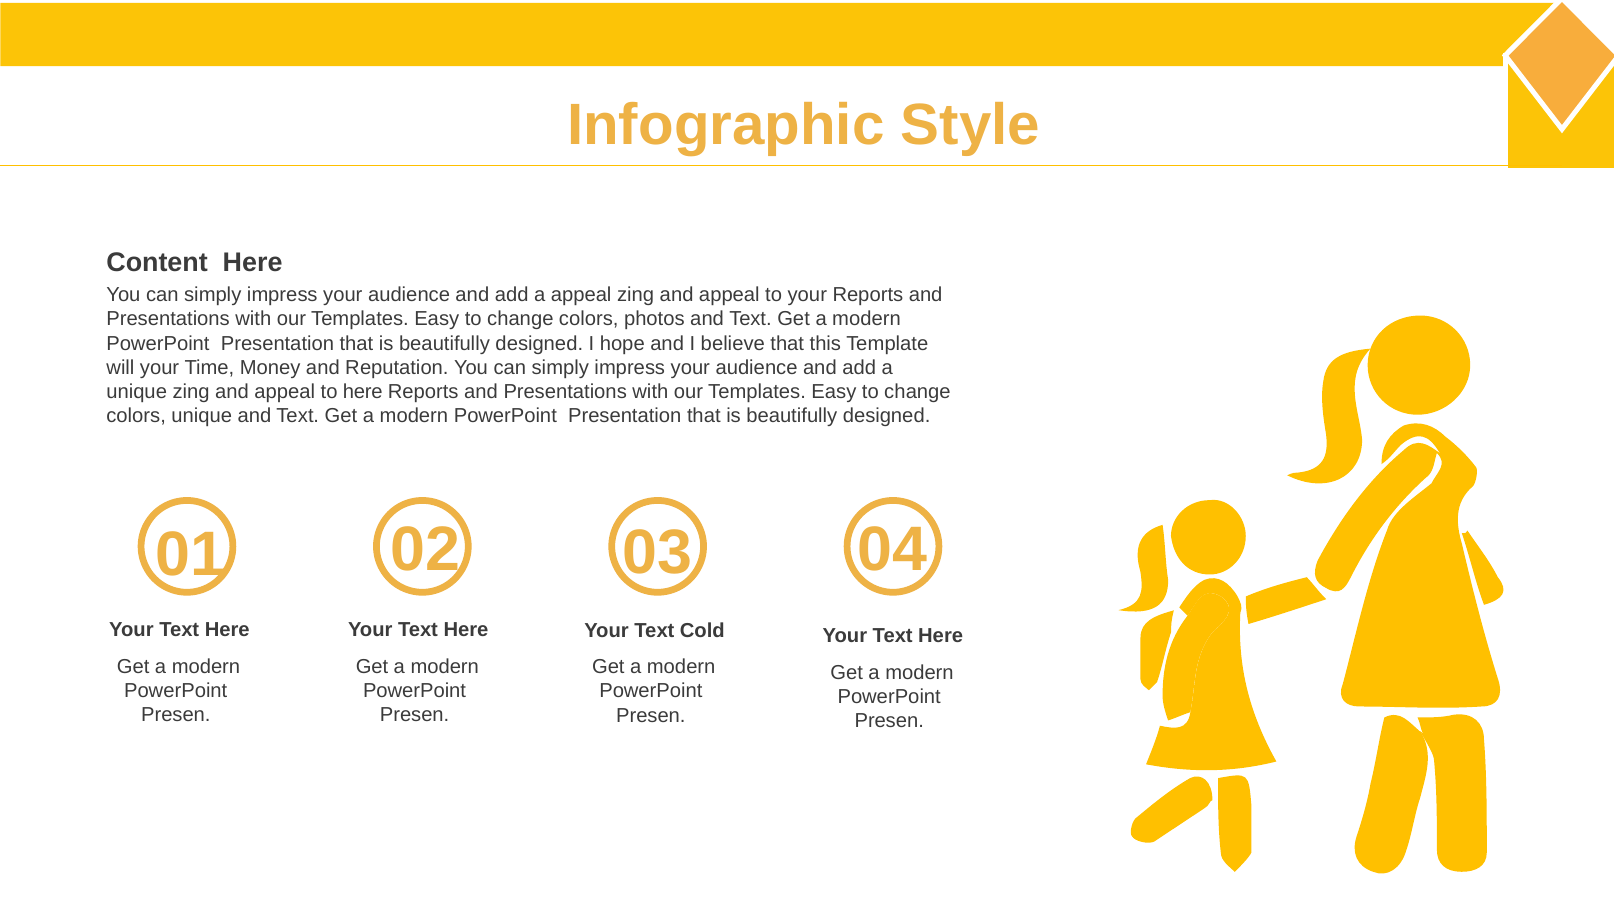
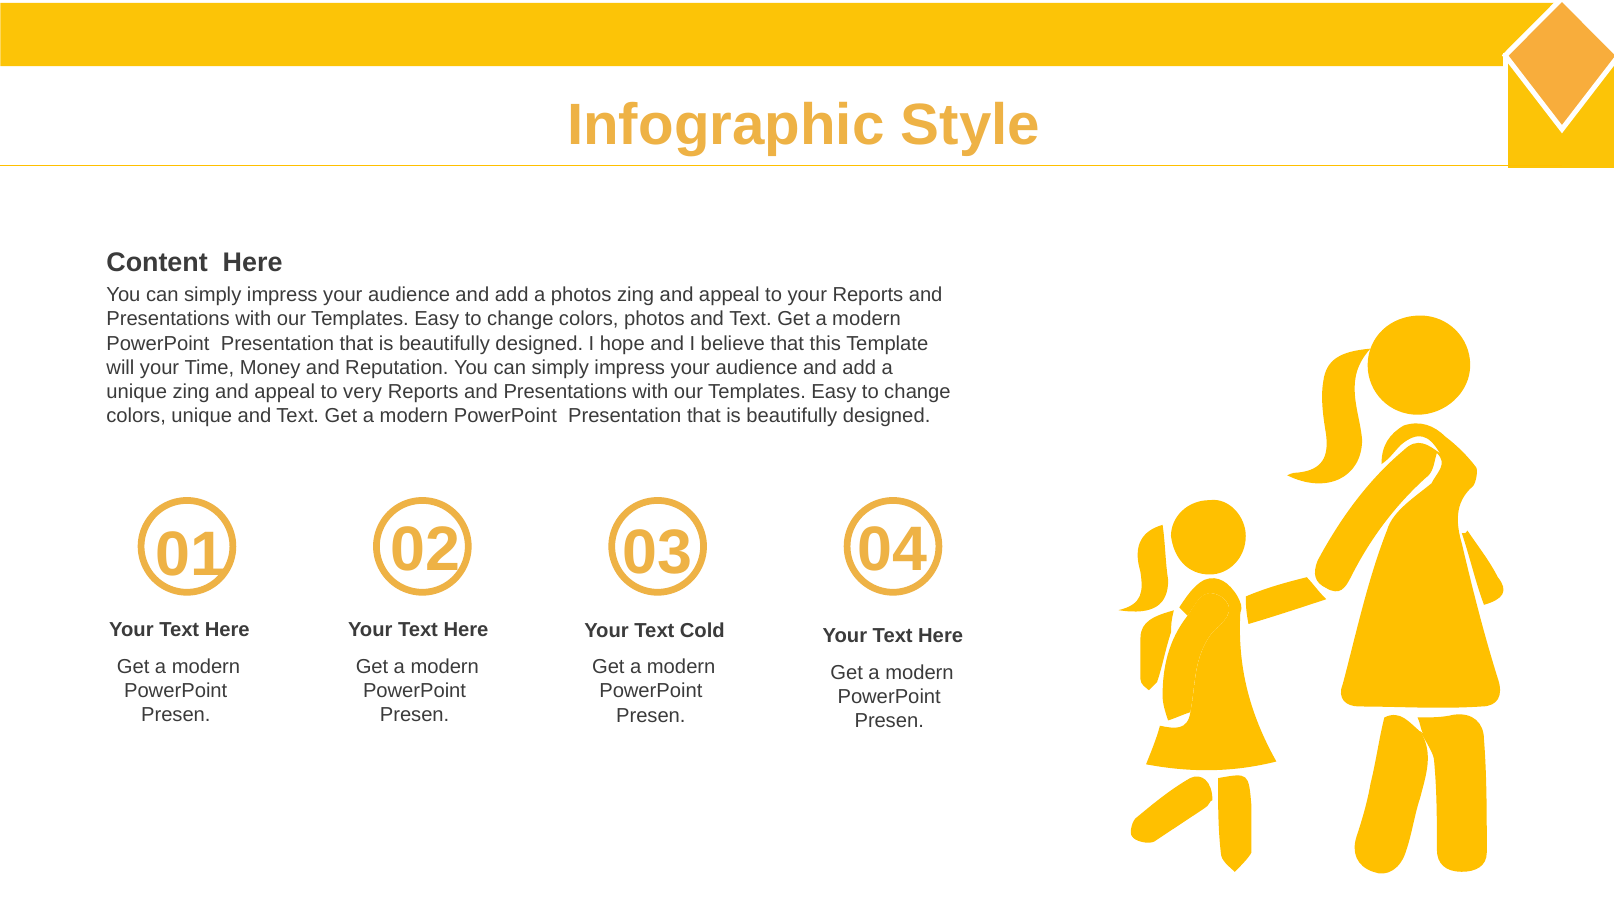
a appeal: appeal -> photos
to here: here -> very
